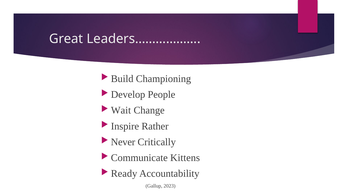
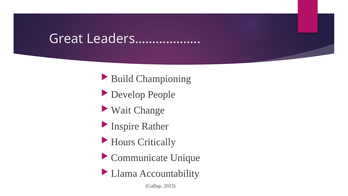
Never: Never -> Hours
Kittens: Kittens -> Unique
Ready: Ready -> Llama
